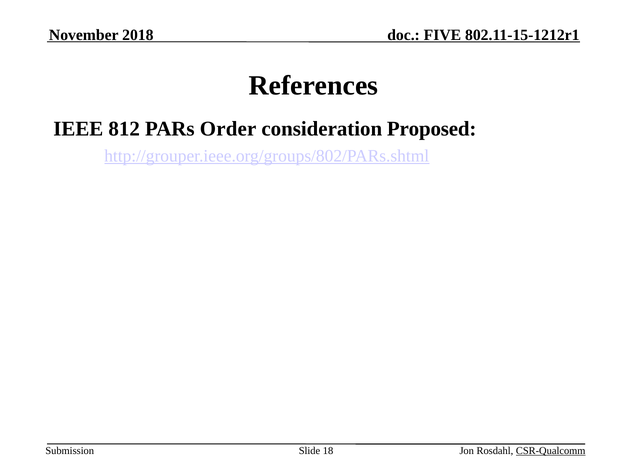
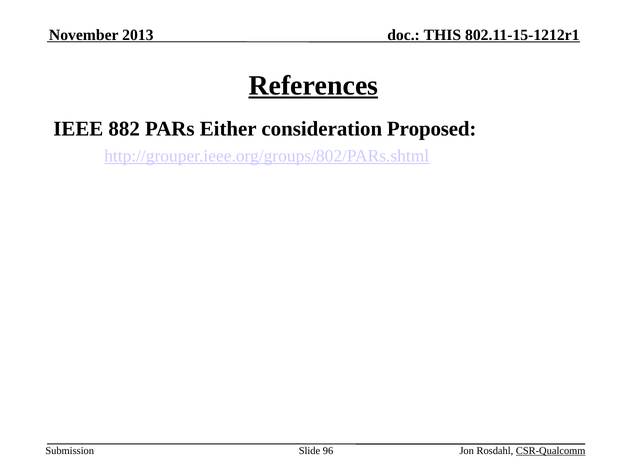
2018: 2018 -> 2013
FIVE: FIVE -> THIS
References underline: none -> present
812: 812 -> 882
Order: Order -> Either
18: 18 -> 96
